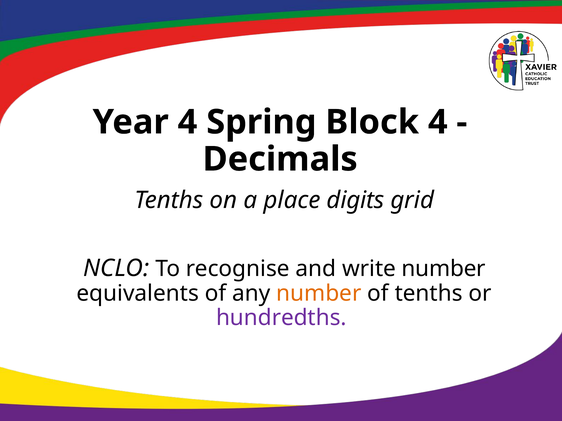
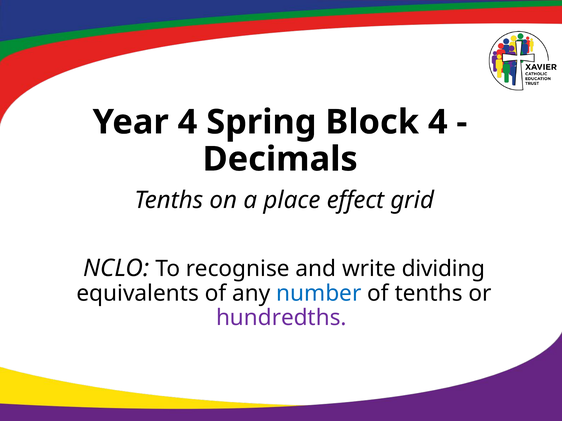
digits: digits -> effect
write number: number -> dividing
number at (319, 294) colour: orange -> blue
